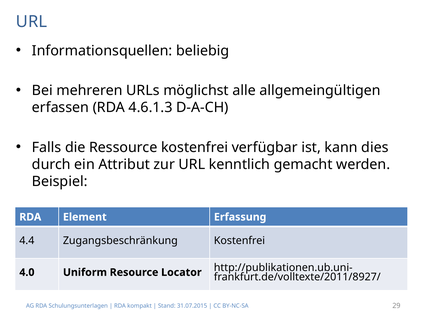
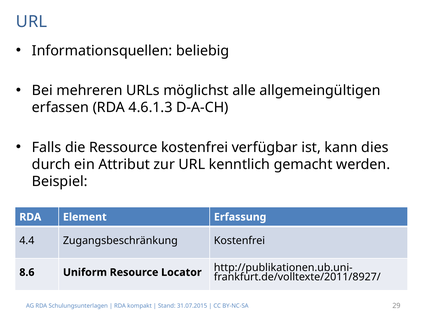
4.0: 4.0 -> 8.6
